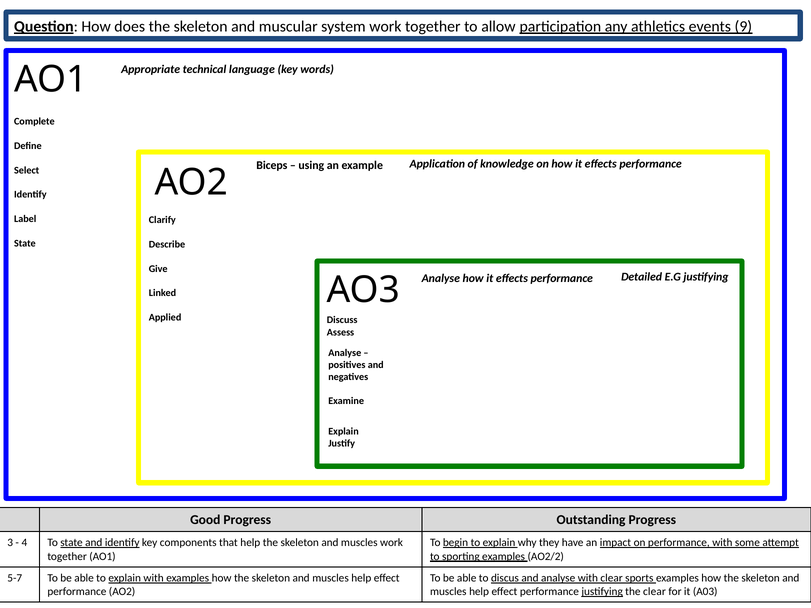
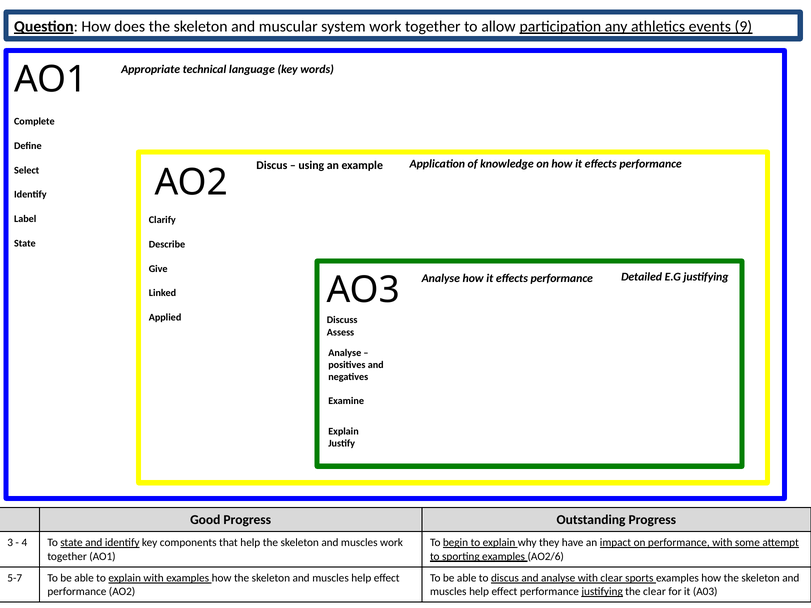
Biceps at (272, 166): Biceps -> Discus
AO2/2: AO2/2 -> AO2/6
